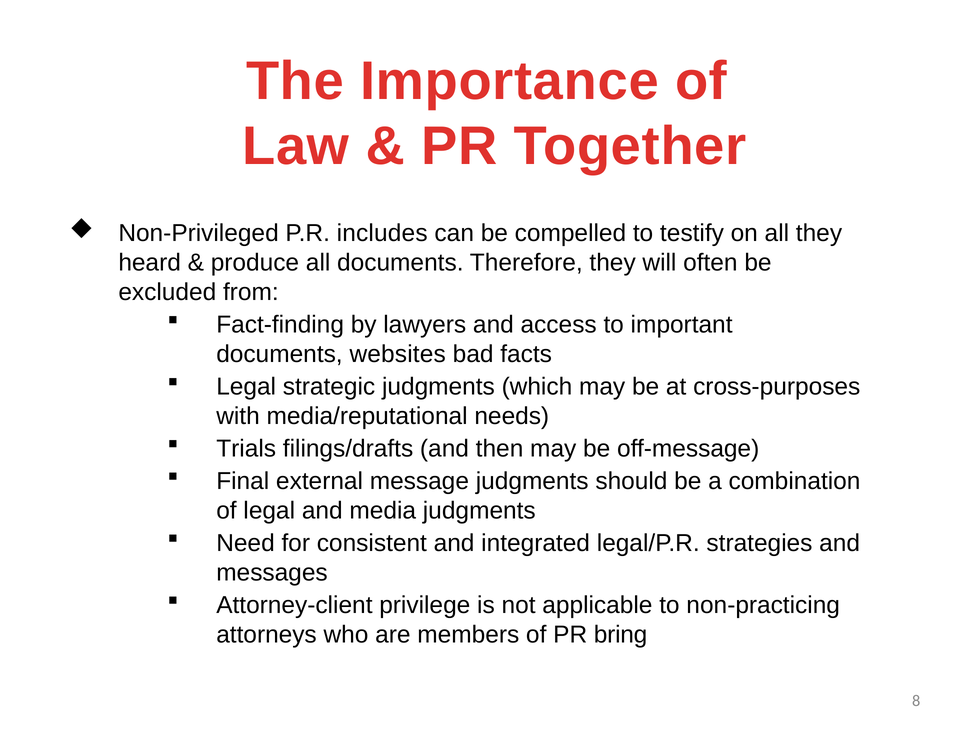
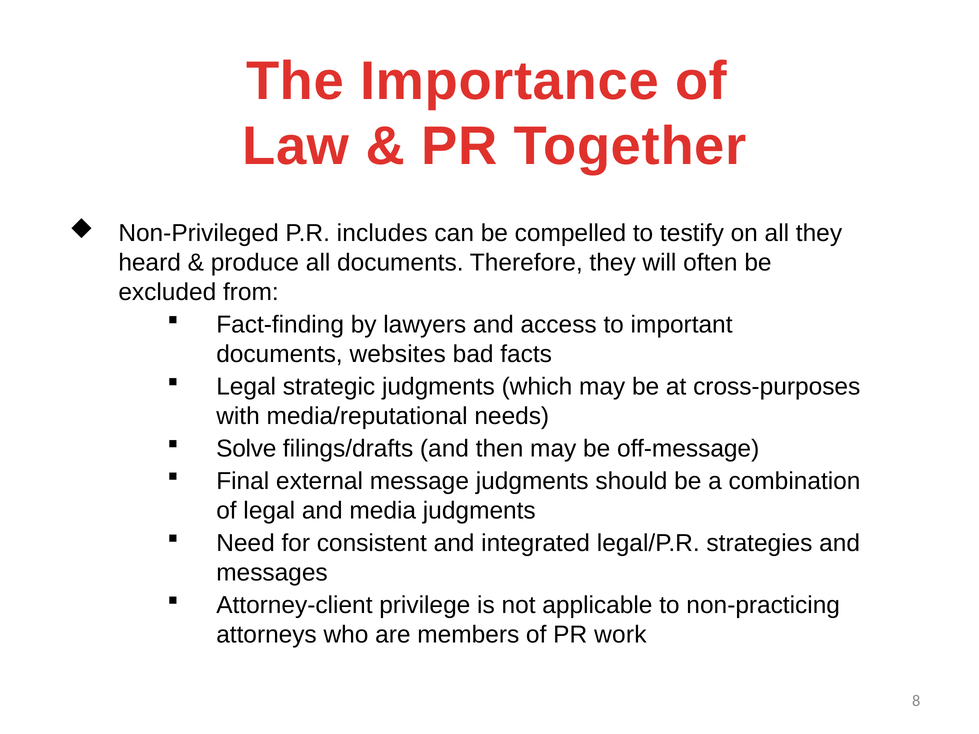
Trials: Trials -> Solve
bring: bring -> work
